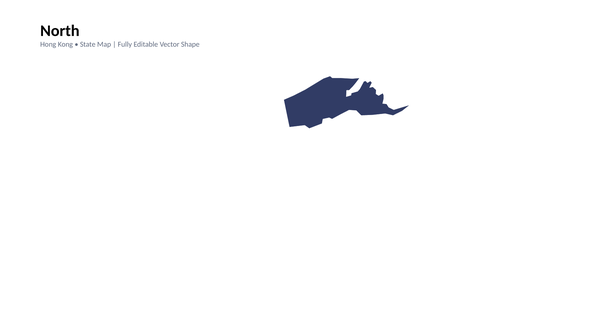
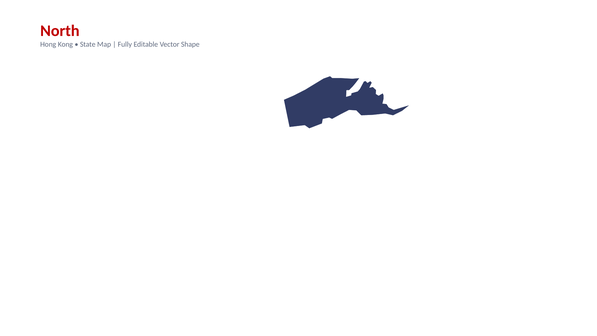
North colour: black -> red
